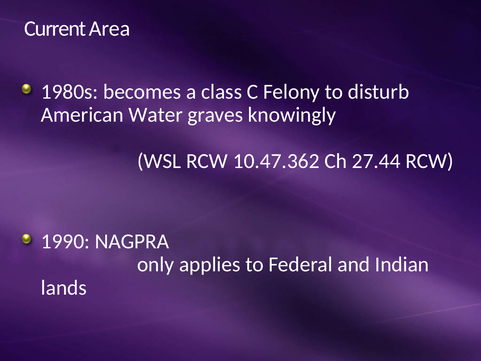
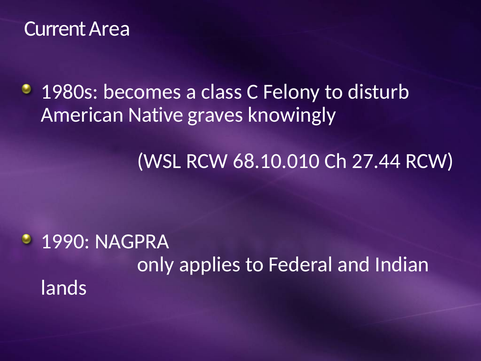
Water: Water -> Native
10.47.362: 10.47.362 -> 68.10.010
